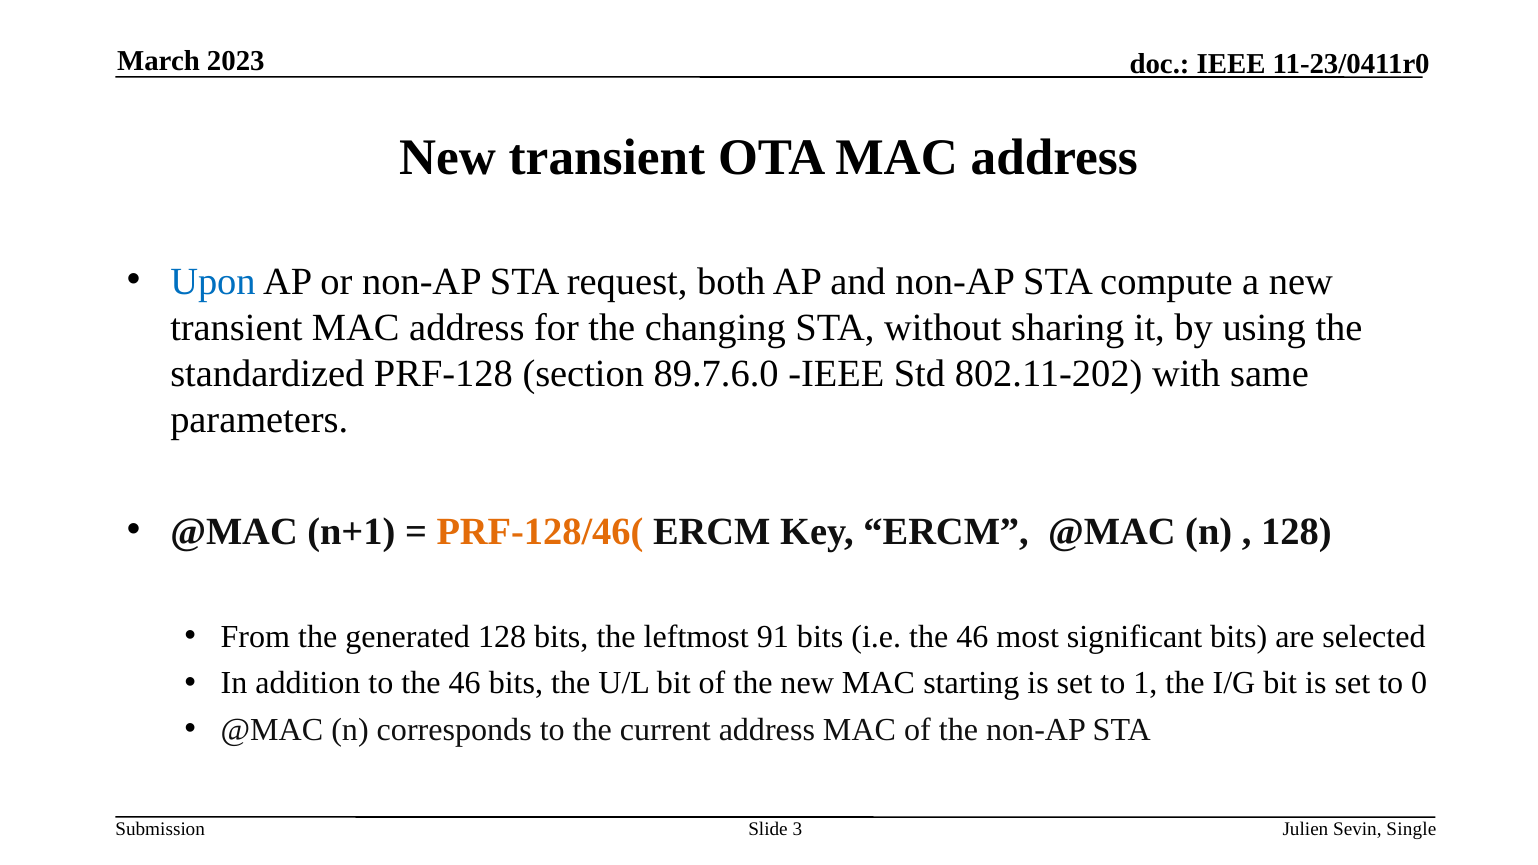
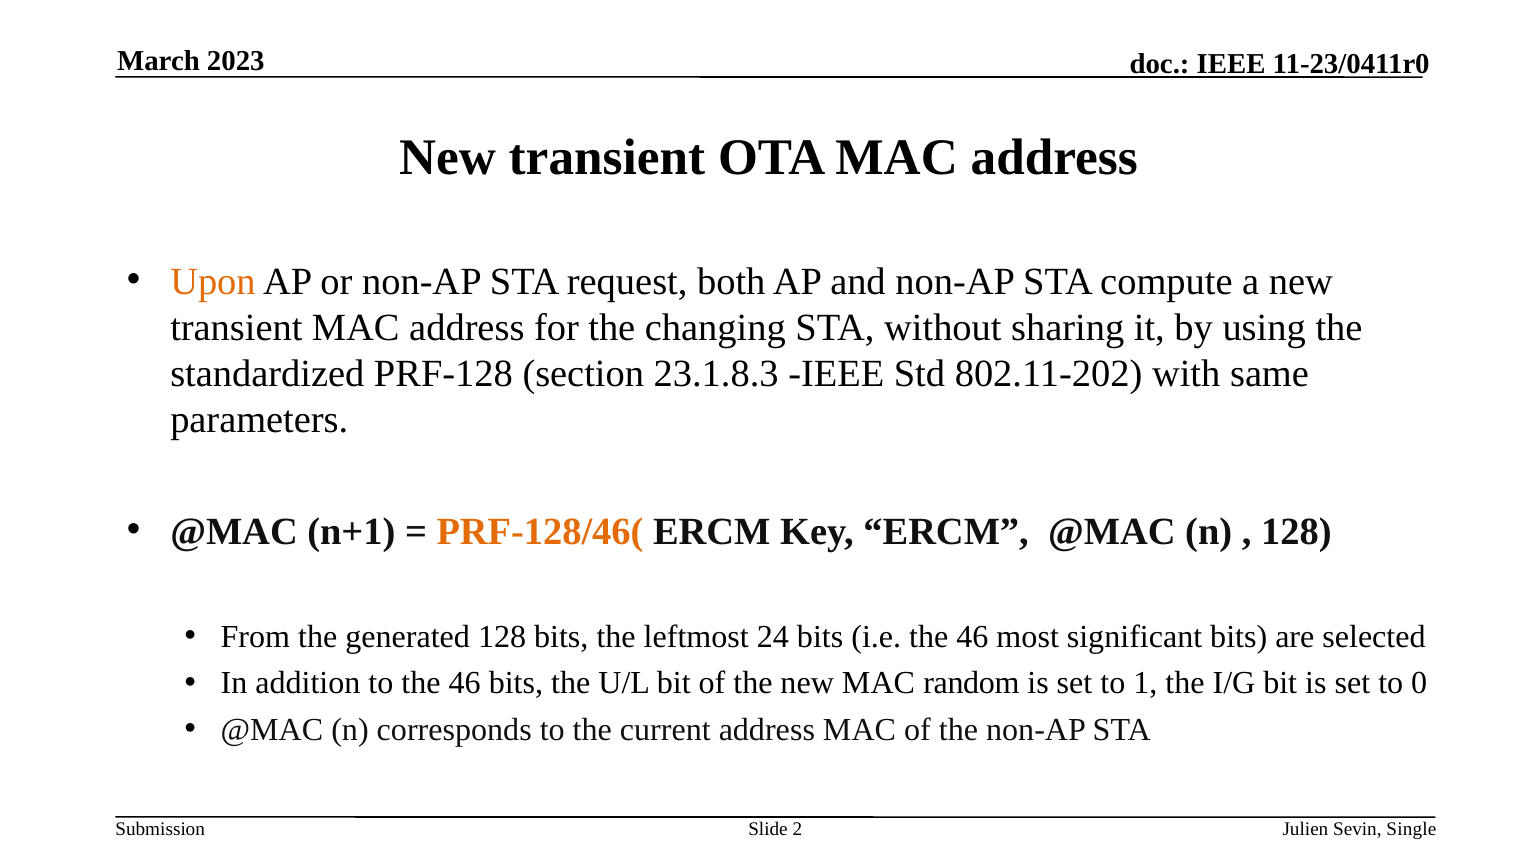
Upon colour: blue -> orange
89.7.6.0: 89.7.6.0 -> 23.1.8.3
91: 91 -> 24
starting: starting -> random
3: 3 -> 2
